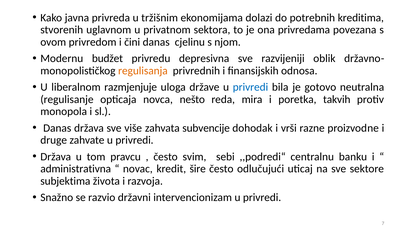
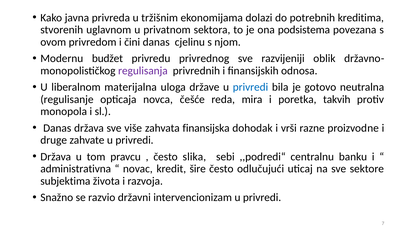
privredama: privredama -> podsistema
depresivna: depresivna -> privrednog
regulisanja colour: orange -> purple
razmjenjuje: razmjenjuje -> materijalna
nešto: nešto -> češće
subvencije: subvencije -> finansijska
svim: svim -> slika
